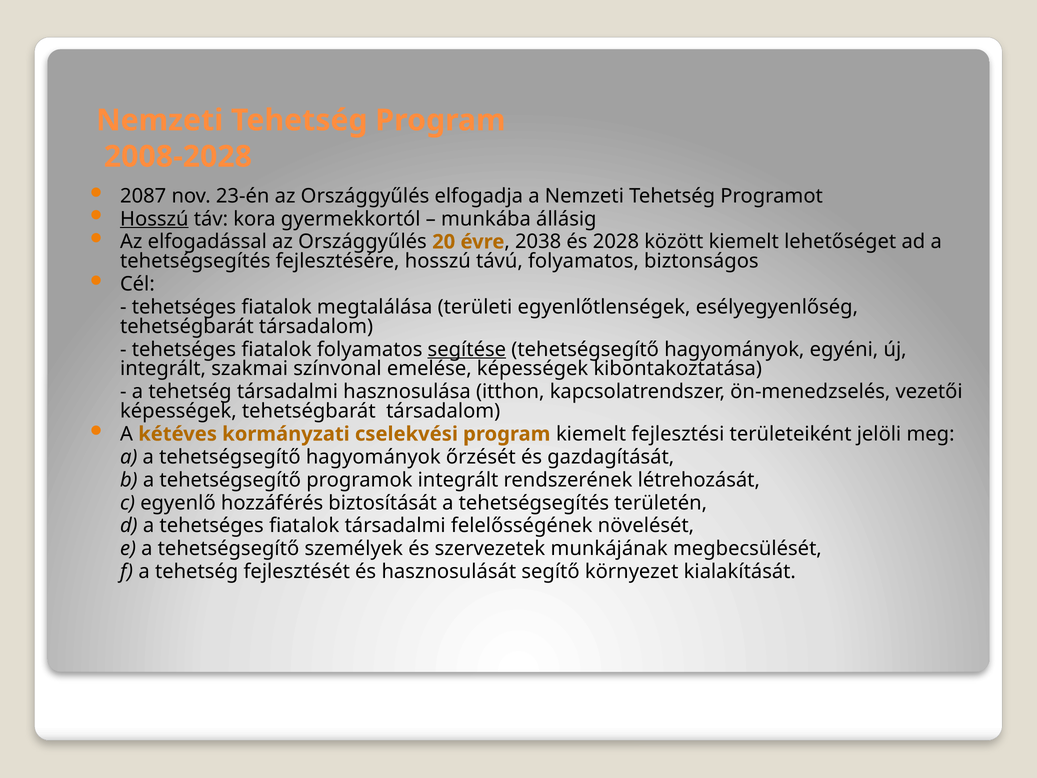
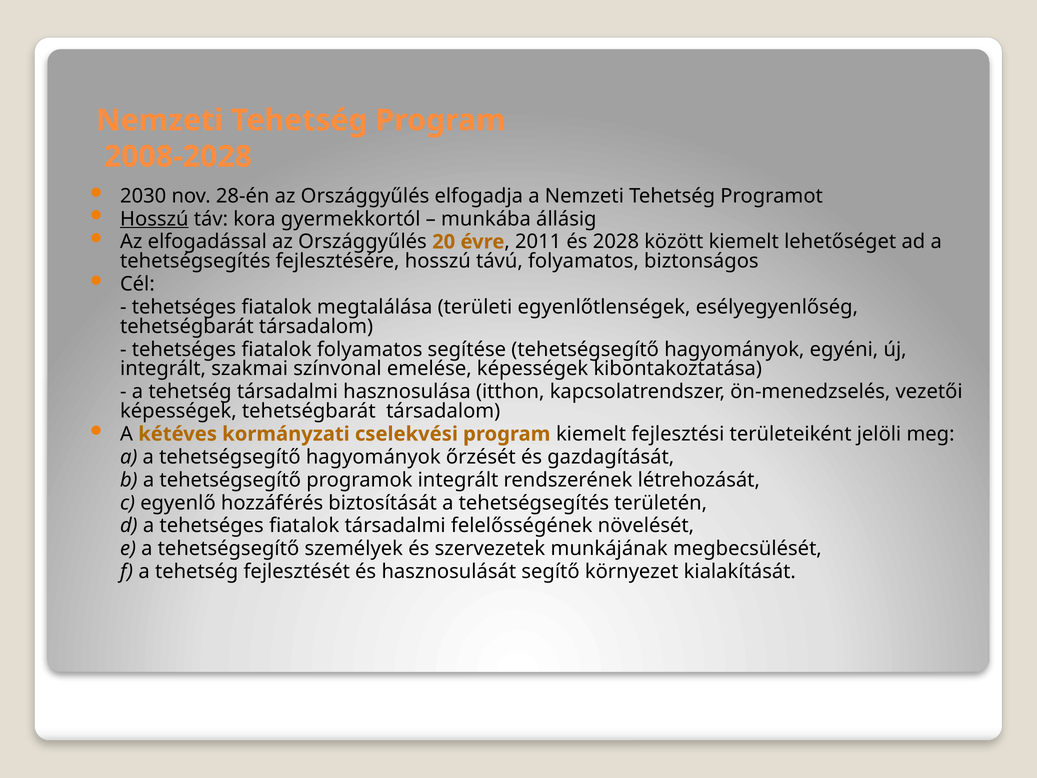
2087: 2087 -> 2030
23-én: 23-én -> 28-én
2038: 2038 -> 2011
segítése underline: present -> none
